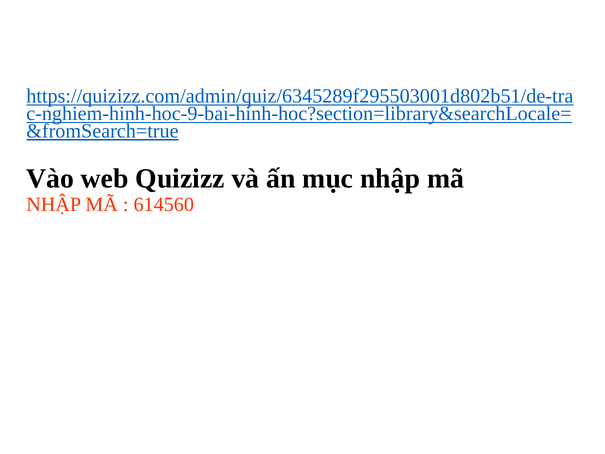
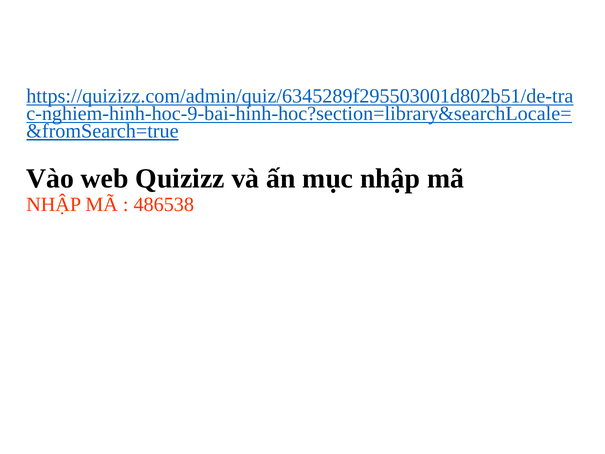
614560: 614560 -> 486538
